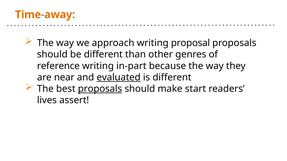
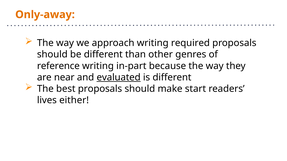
Time-away: Time-away -> Only-away
proposal: proposal -> required
proposals at (100, 89) underline: present -> none
assert: assert -> either
